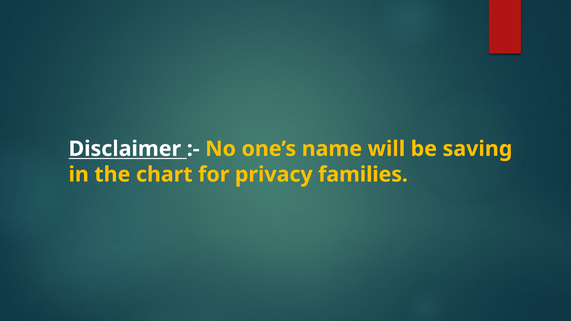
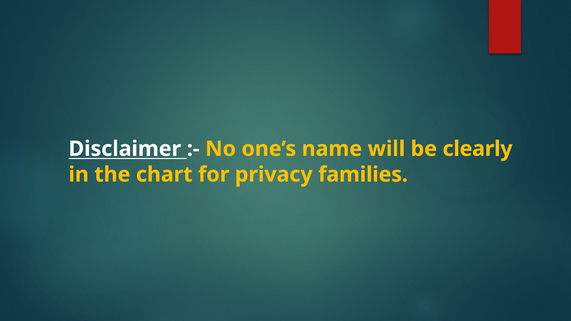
saving: saving -> clearly
